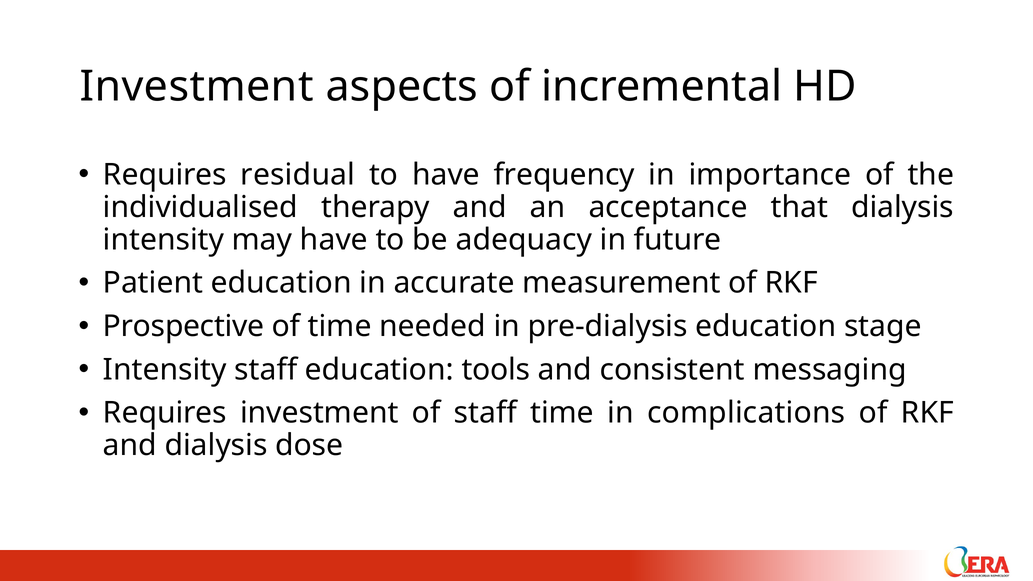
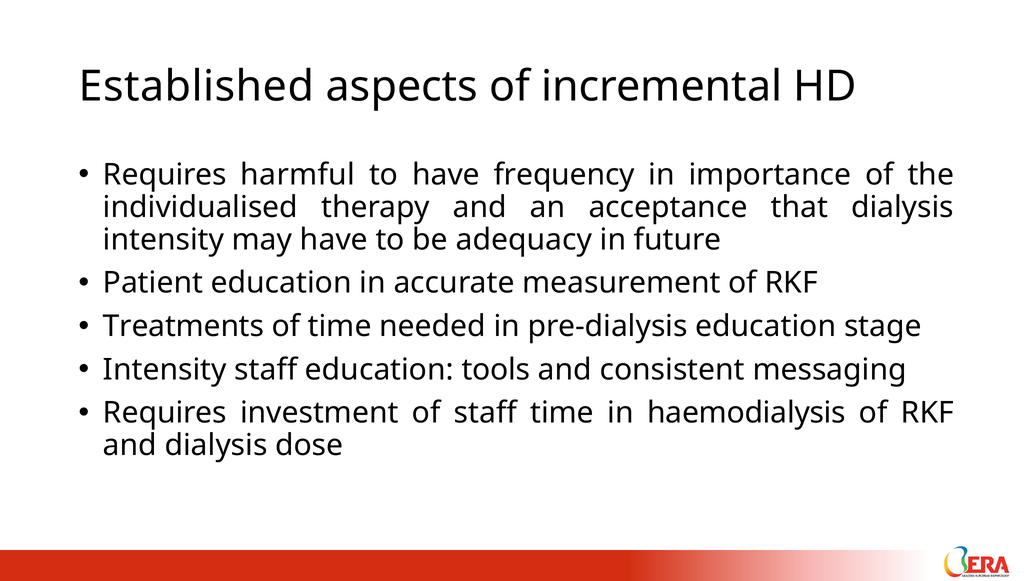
Investment at (197, 87): Investment -> Established
residual: residual -> harmful
Prospective: Prospective -> Treatments
complications: complications -> haemodialysis
